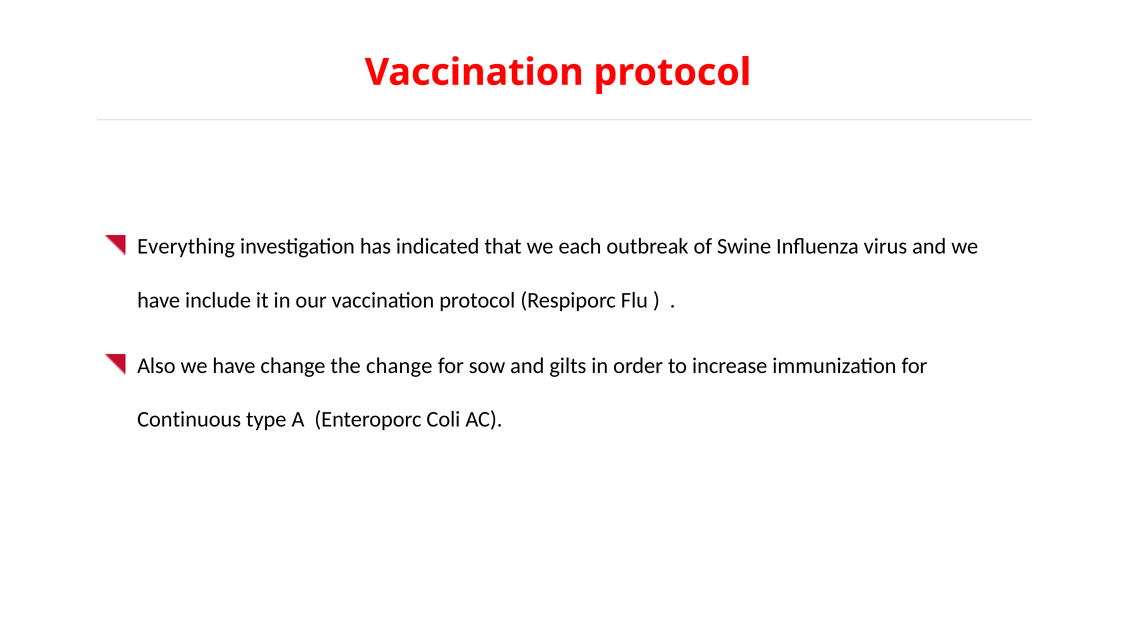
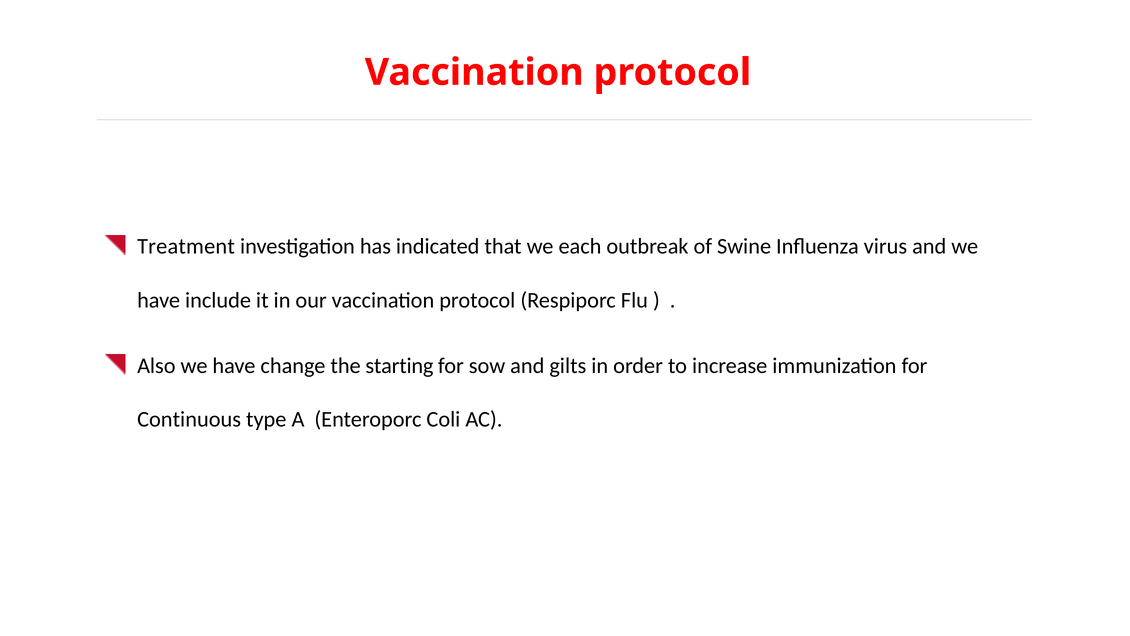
Everything: Everything -> Treatment
the change: change -> starting
